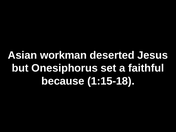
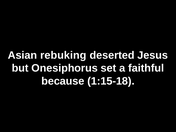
workman: workman -> rebuking
